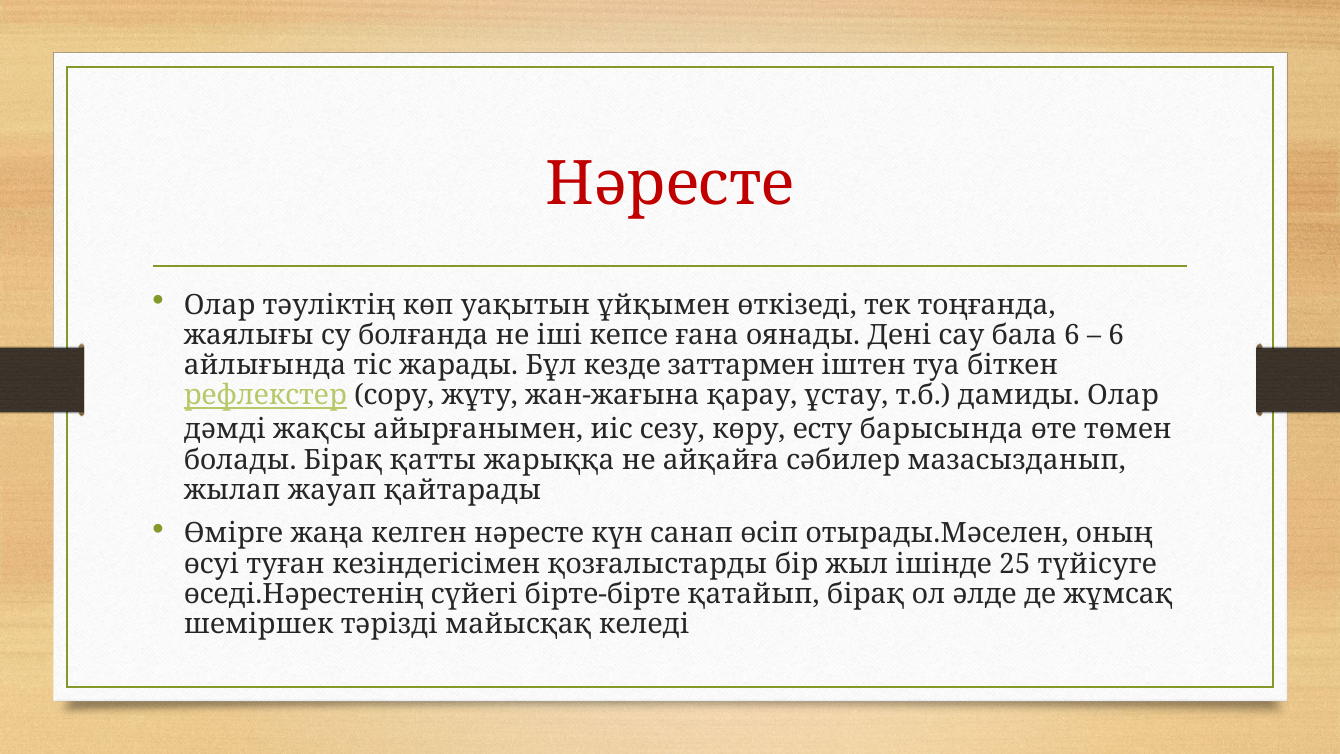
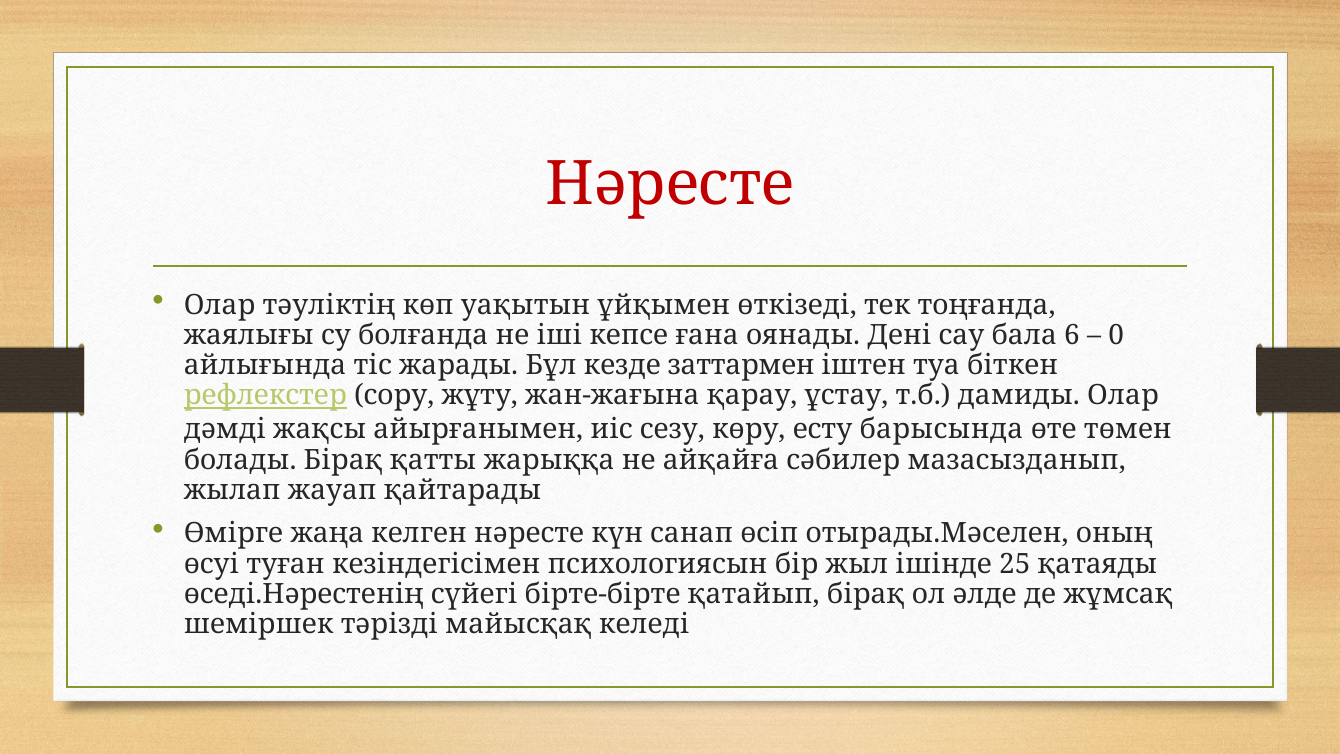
6 at (1116, 335): 6 -> 0
қозғалыстарды: қозғалыстарды -> психологиясын
түйісуге: түйісуге -> қатаяды
